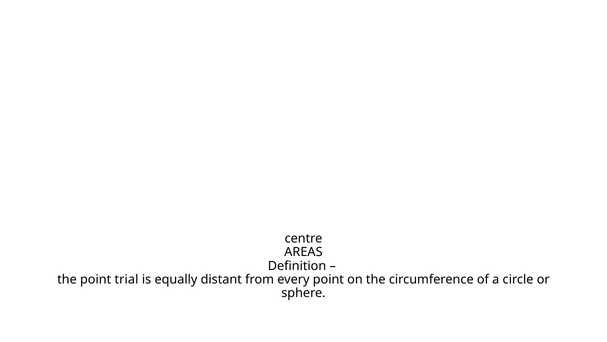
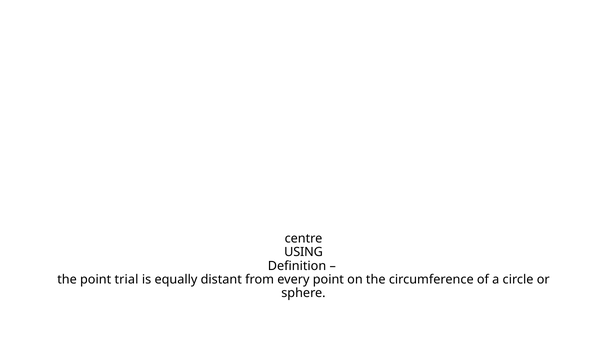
AREAS: AREAS -> USING
